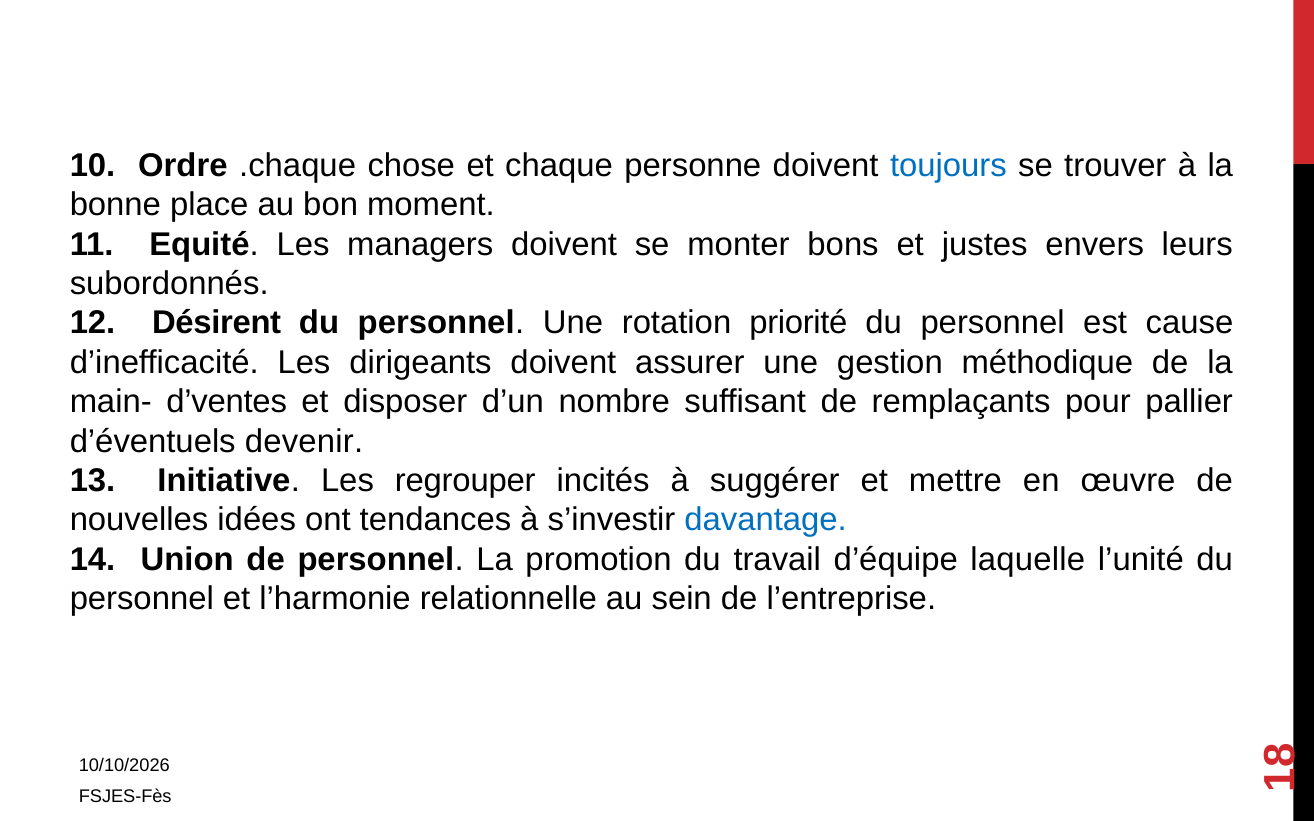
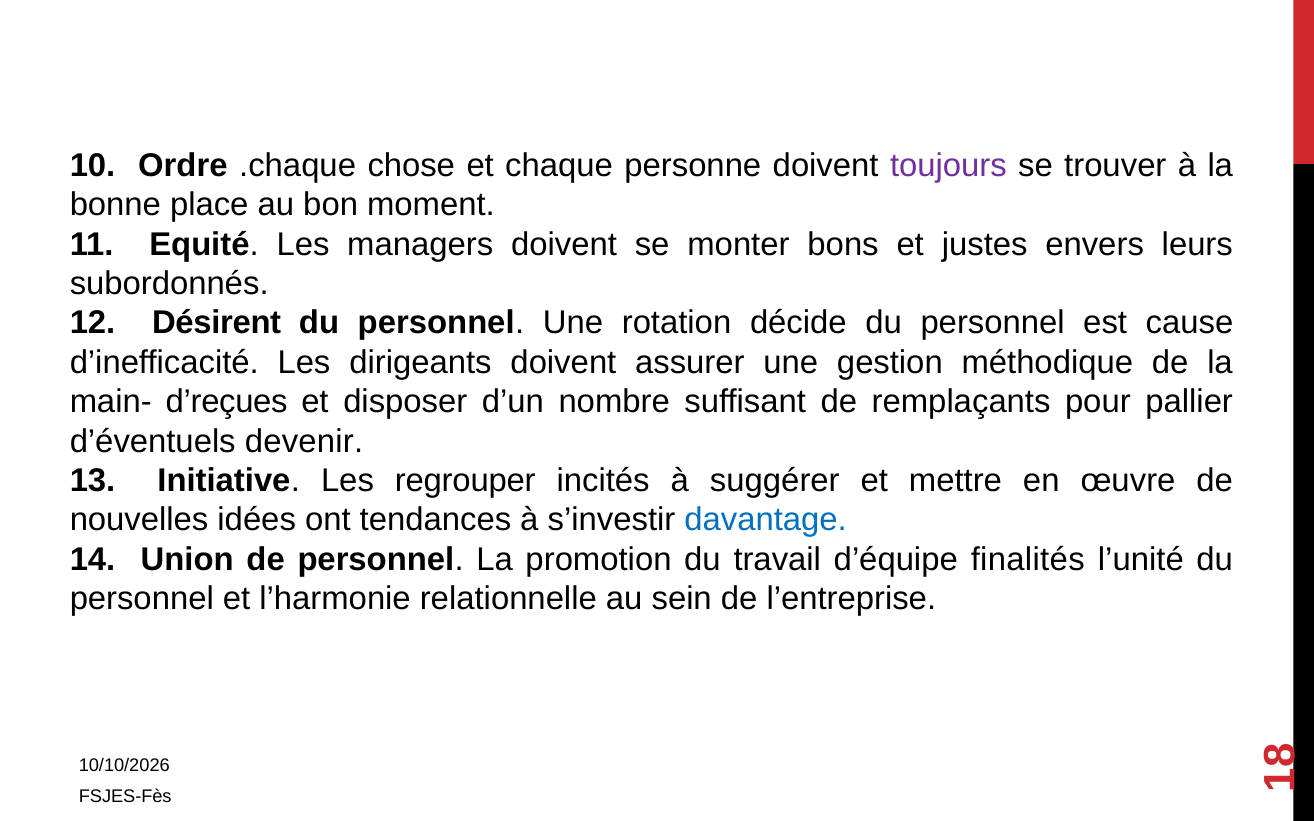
toujours colour: blue -> purple
priorité: priorité -> décide
d’ventes: d’ventes -> d’reçues
laquelle: laquelle -> finalités
